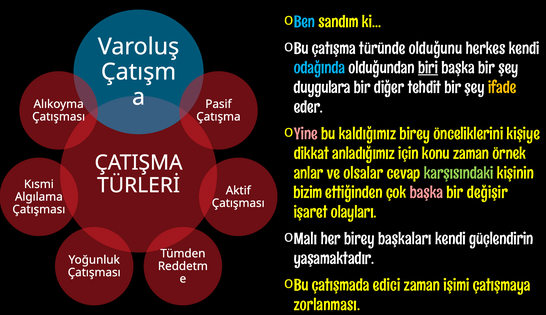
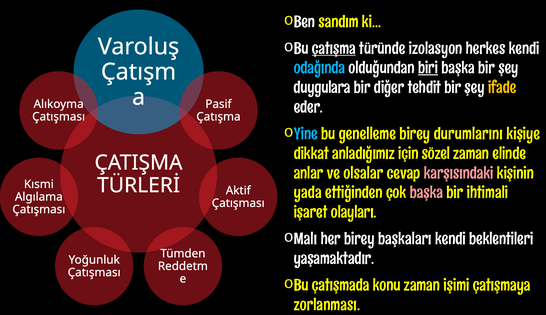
Ben colour: light blue -> white
çatışma at (334, 48) underline: none -> present
olduğunu: olduğunu -> izolasyon
Yine colour: pink -> light blue
kaldığımız: kaldığımız -> genelleme
önceliklerini: önceliklerini -> durumlarını
konu: konu -> sözel
örnek: örnek -> elinde
karşısındaki colour: light green -> pink
bizim: bizim -> yada
değişir: değişir -> ihtimali
güçlendirin: güçlendirin -> beklentileri
edici: edici -> konu
